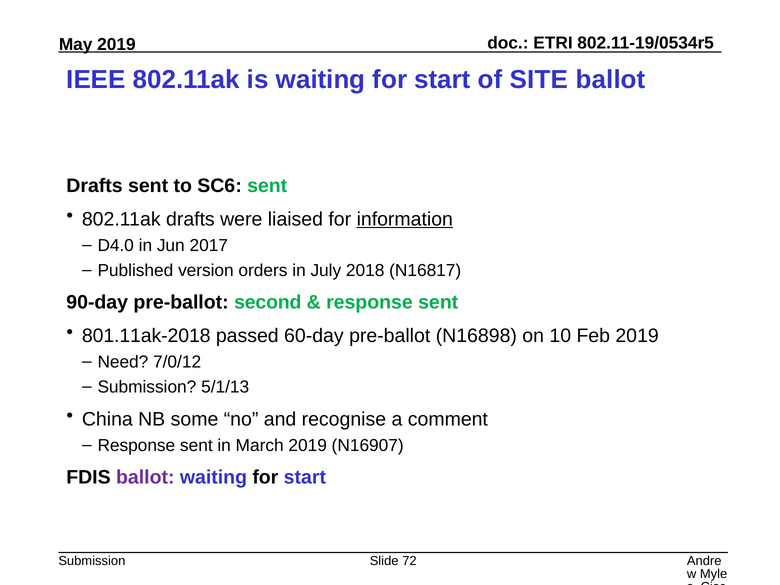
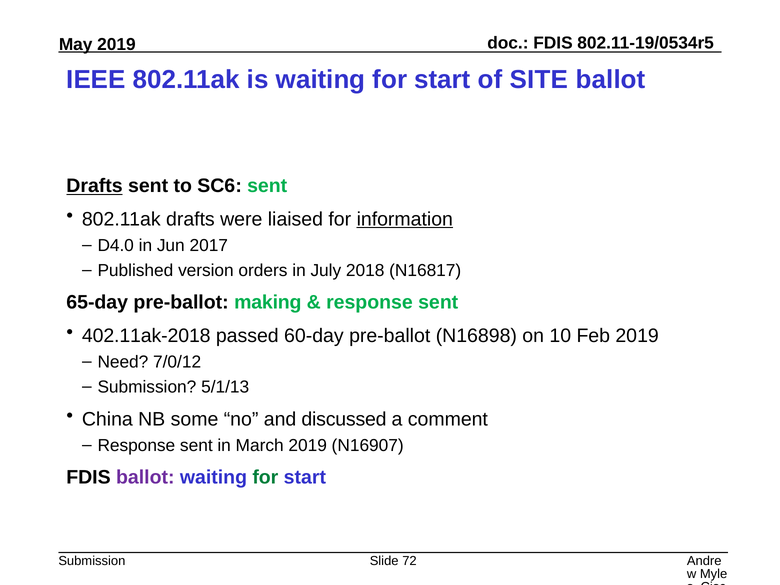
ETRI at (553, 43): ETRI -> FDIS
Drafts at (95, 186) underline: none -> present
90-day: 90-day -> 65-day
second: second -> making
801.11ak-2018: 801.11ak-2018 -> 402.11ak-2018
recognise: recognise -> discussed
for at (265, 477) colour: black -> green
